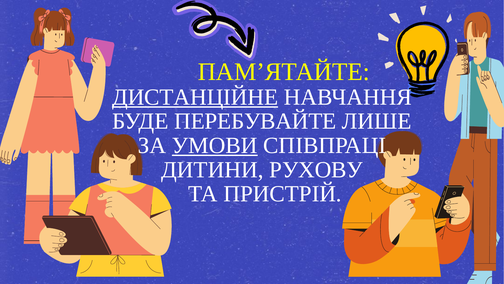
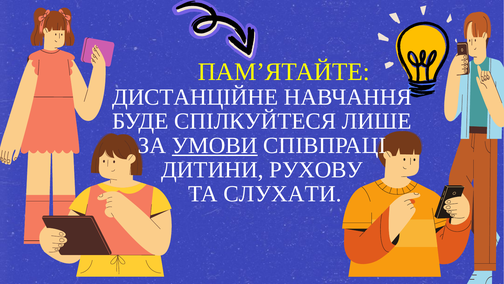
ДИСТАНЦІЙНЕ underline: present -> none
ПЕРЕБУВАЙТЕ: ПЕРЕБУВАЙТЕ -> СПІЛКУЙТЕСЯ
ПРИСТРІЙ: ПРИСТРІЙ -> СЛУХАТИ
